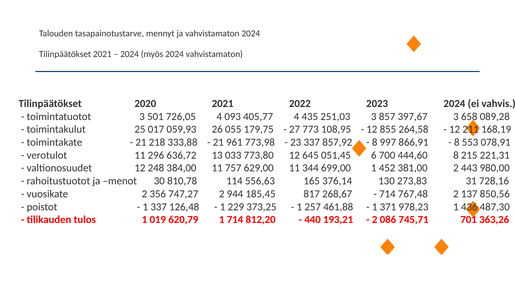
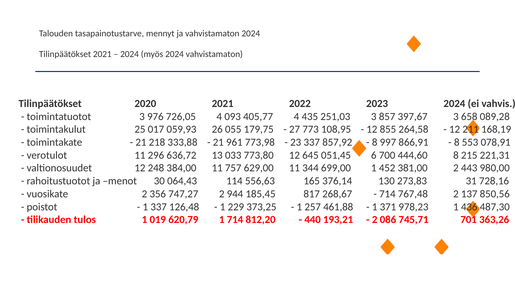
501: 501 -> 976
810,78: 810,78 -> 064,43
